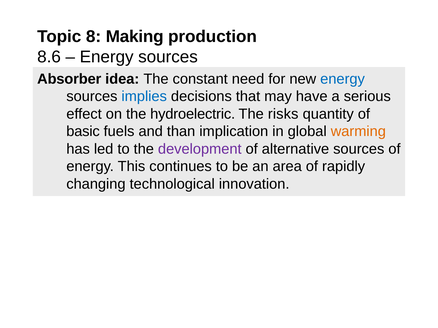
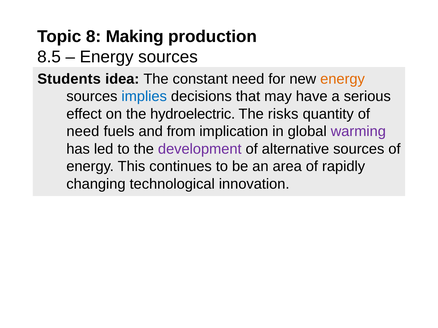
8.6: 8.6 -> 8.5
Absorber: Absorber -> Students
energy at (343, 79) colour: blue -> orange
basic at (83, 132): basic -> need
than: than -> from
warming colour: orange -> purple
